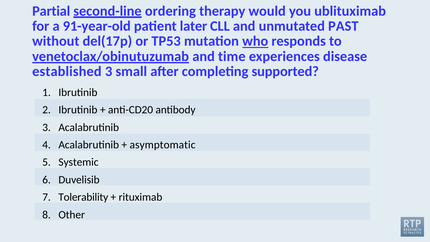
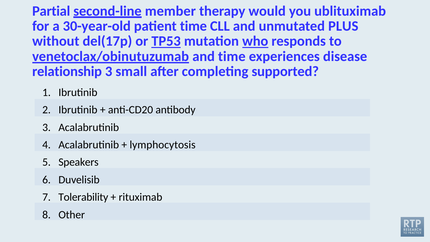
ordering: ordering -> member
91-year-old: 91-year-old -> 30-year-old
patient later: later -> time
PAST: PAST -> PLUS
TP53 underline: none -> present
established: established -> relationship
asymptomatic: asymptomatic -> lymphocytosis
Systemic: Systemic -> Speakers
